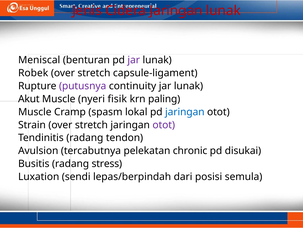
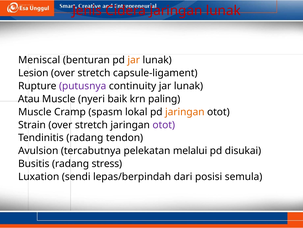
jar at (134, 60) colour: purple -> orange
Robek: Robek -> Lesion
Akut: Akut -> Atau
fisik: fisik -> baik
jaringan at (185, 112) colour: blue -> orange
chronic: chronic -> melalui
